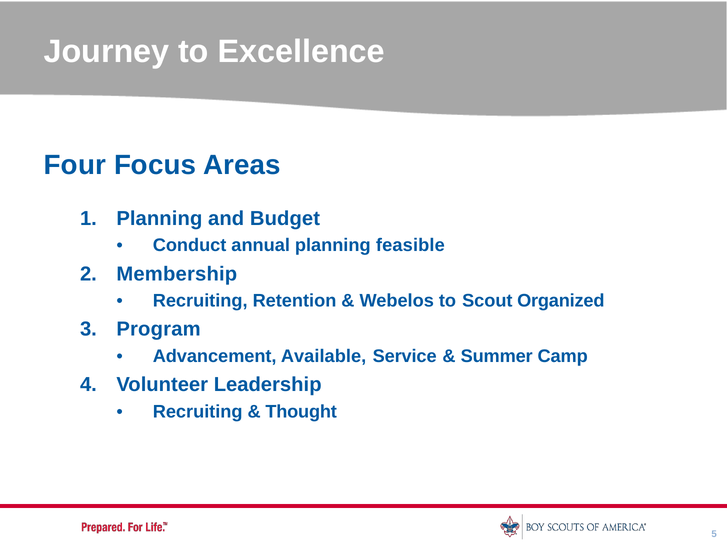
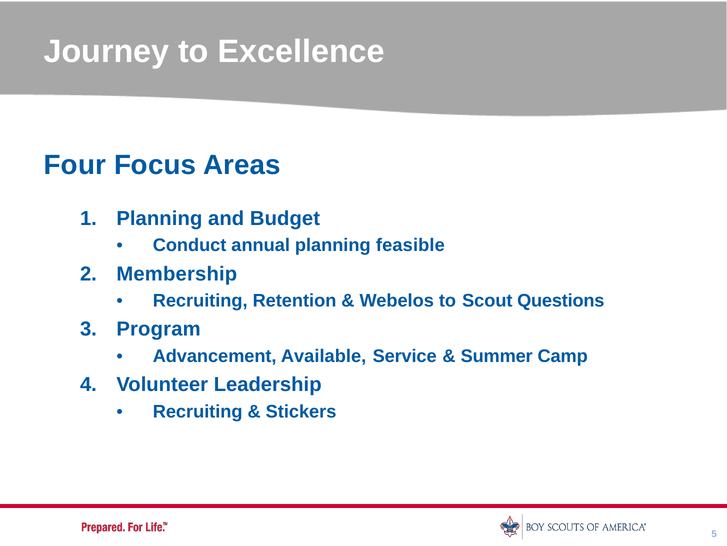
Organized: Organized -> Questions
Thought: Thought -> Stickers
